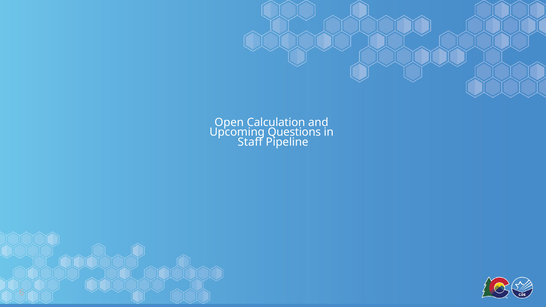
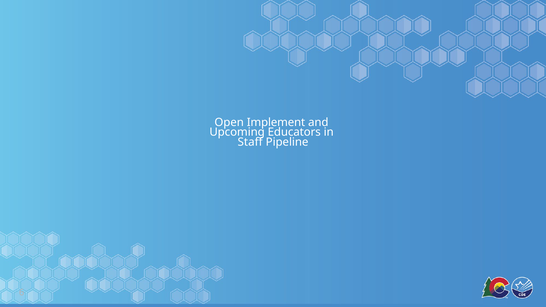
Calculation: Calculation -> Implement
Questions: Questions -> Educators
